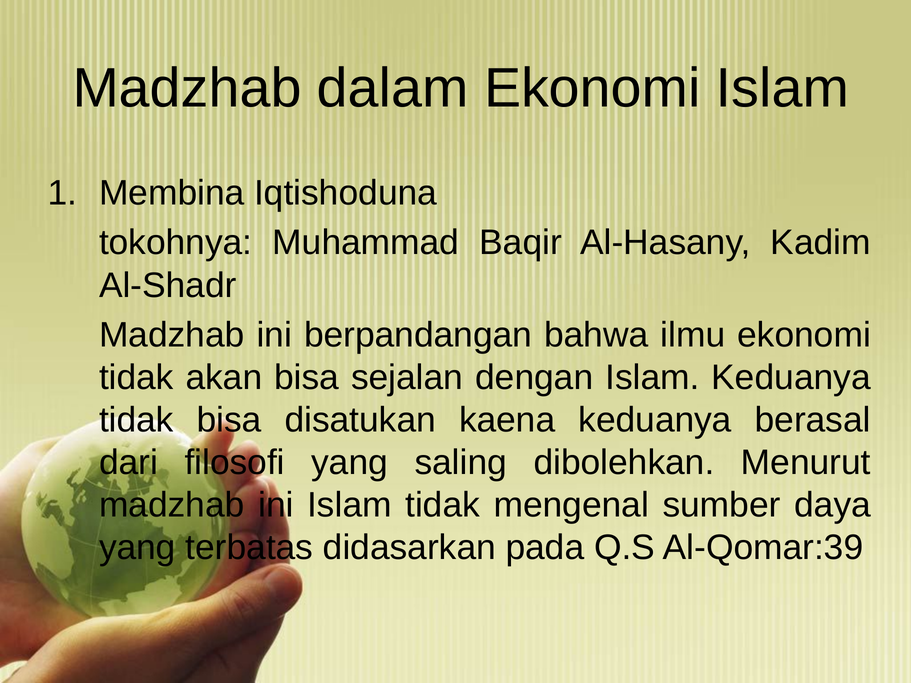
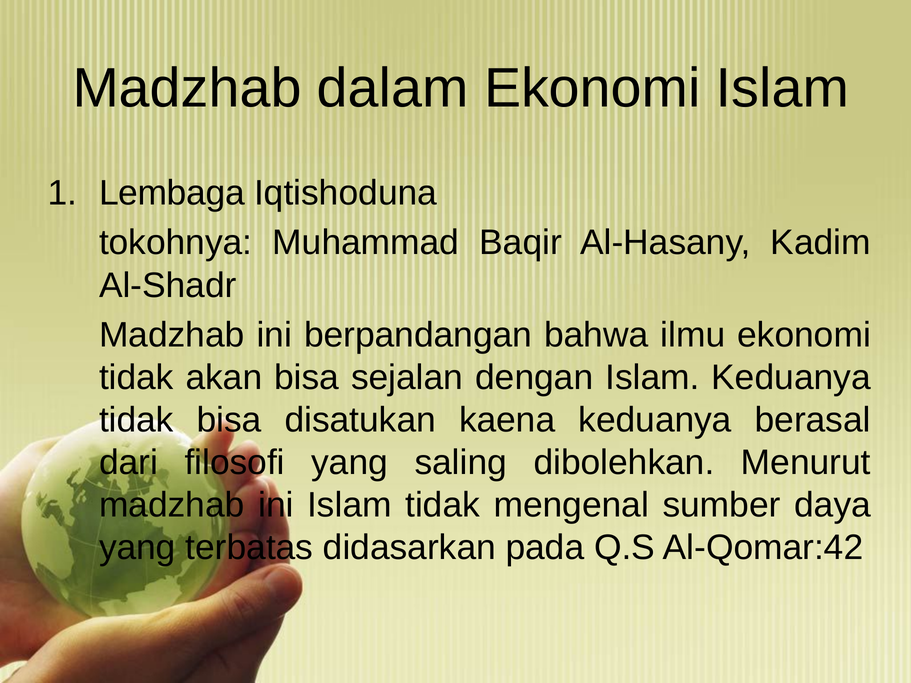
Membina: Membina -> Lembaga
Al-Qomar:39: Al-Qomar:39 -> Al-Qomar:42
